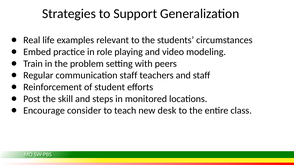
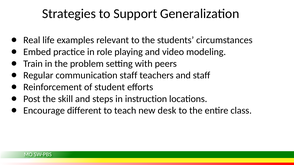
monitored: monitored -> instruction
consider: consider -> different
